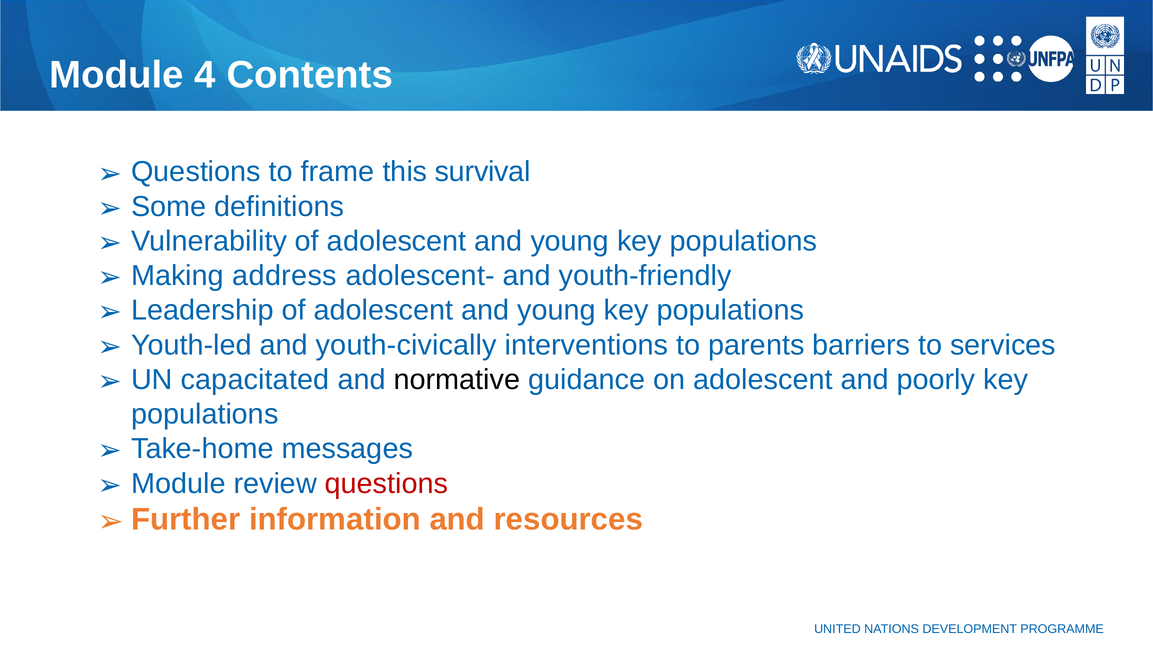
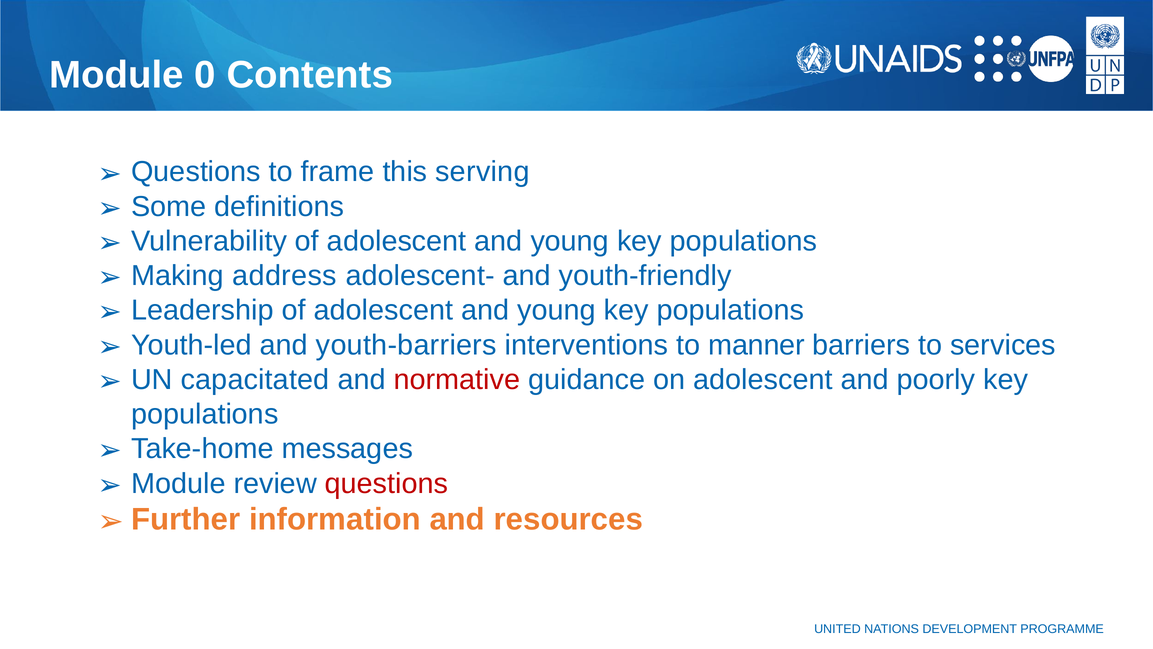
4: 4 -> 0
survival: survival -> serving
youth-civically: youth-civically -> youth-barriers
parents: parents -> manner
normative colour: black -> red
